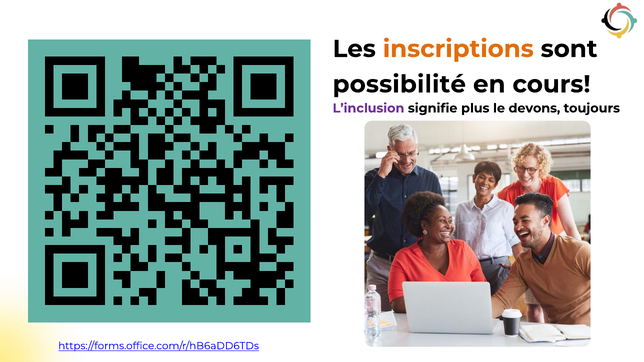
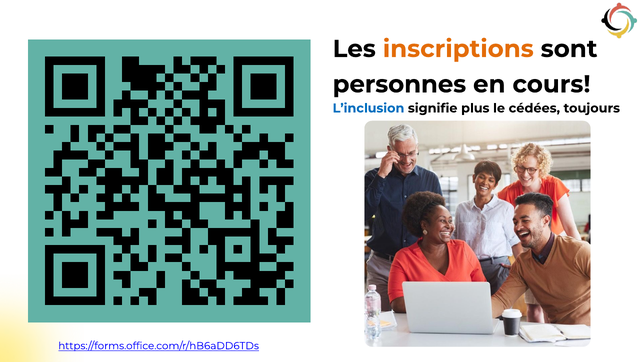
possibilité: possibilité -> personnes
L’inclusion colour: purple -> blue
devons: devons -> cédées
